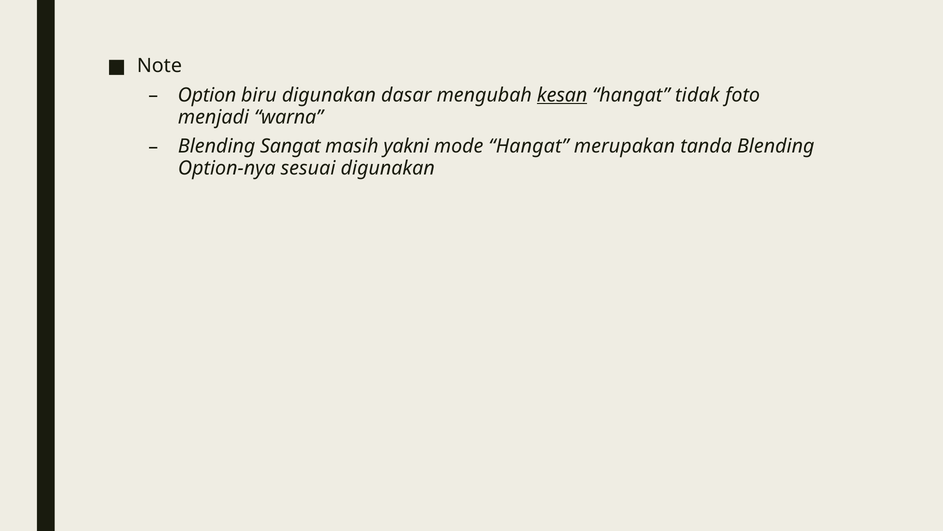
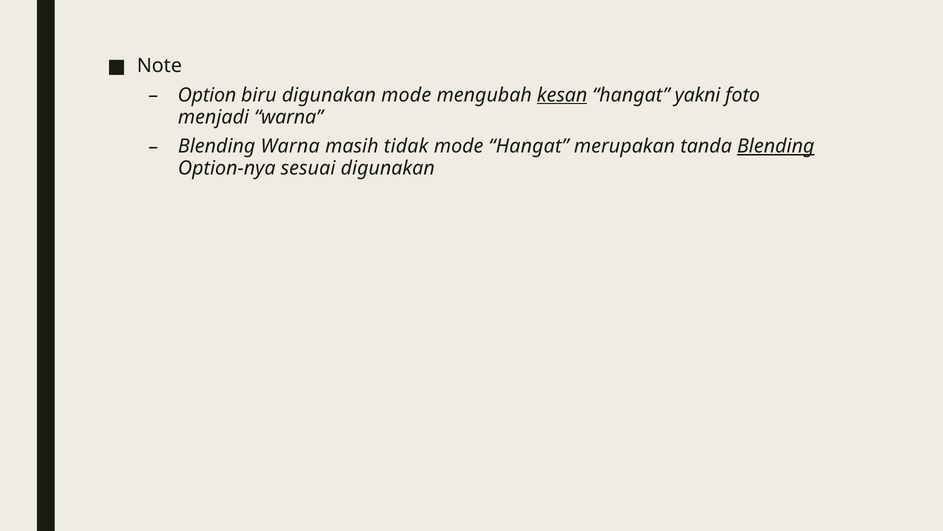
digunakan dasar: dasar -> mode
tidak: tidak -> yakni
Blending Sangat: Sangat -> Warna
yakni: yakni -> tidak
Blending at (776, 146) underline: none -> present
